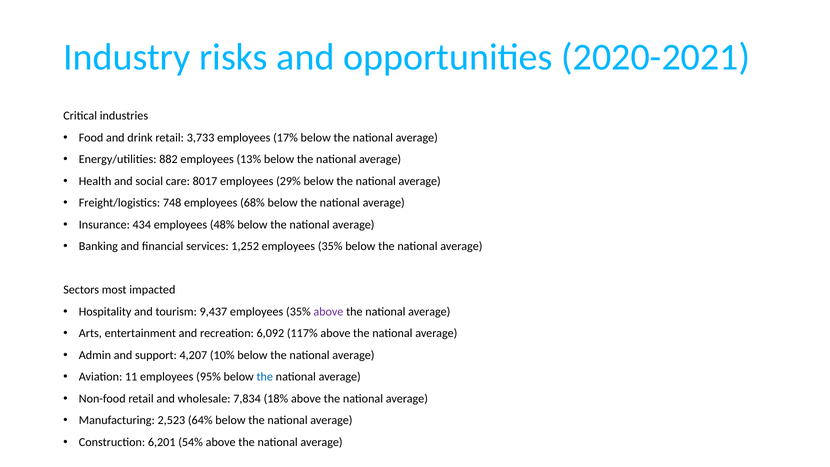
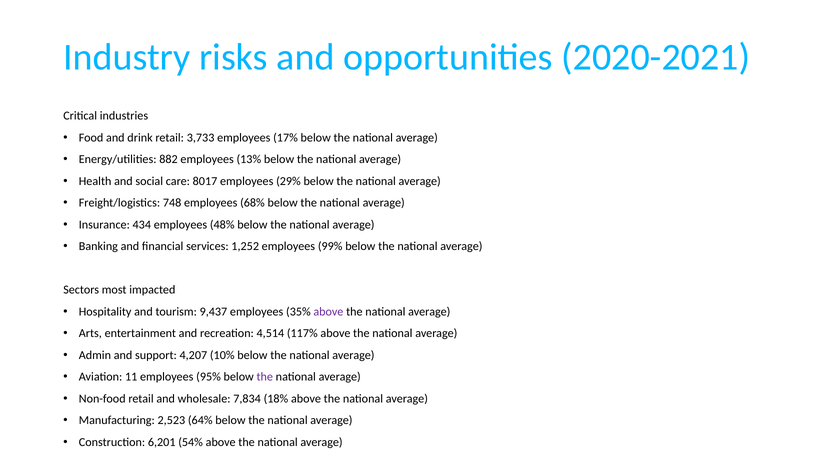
1,252 employees 35%: 35% -> 99%
6,092: 6,092 -> 4,514
the at (265, 377) colour: blue -> purple
